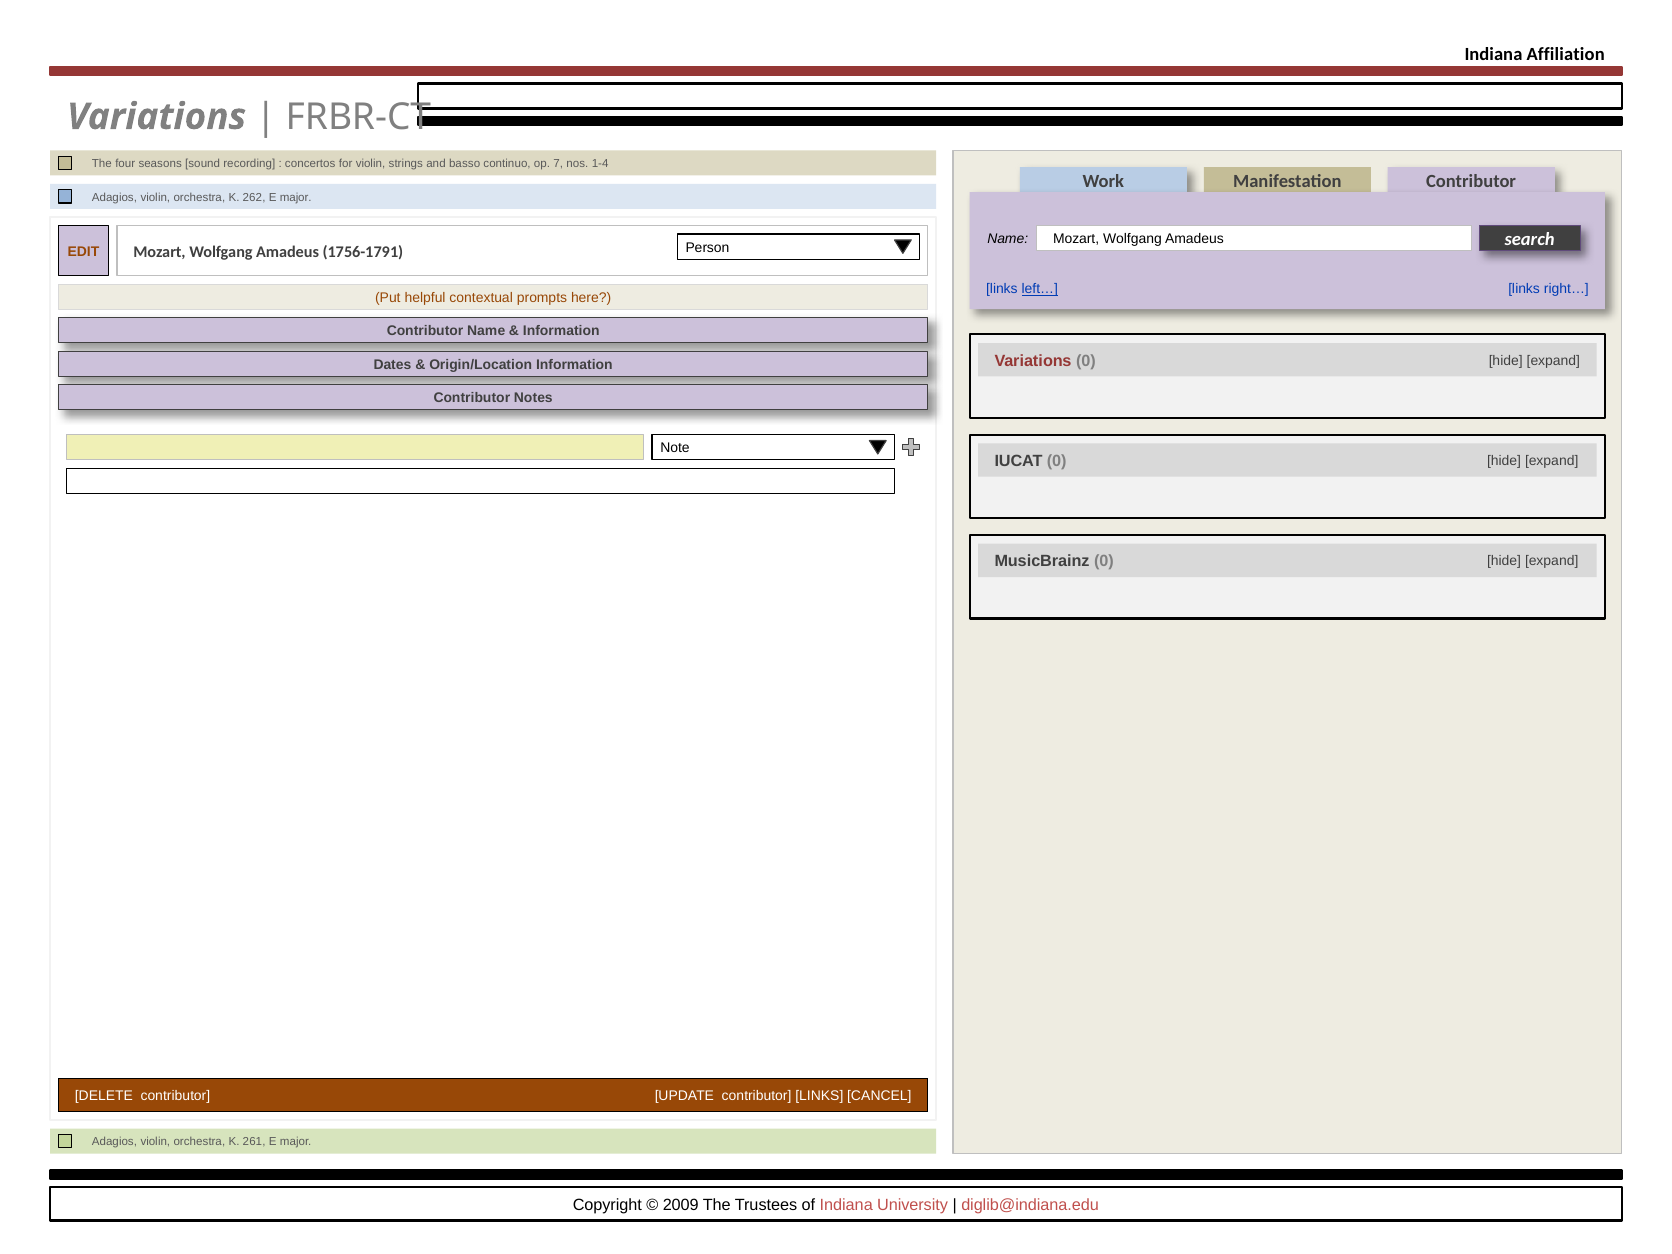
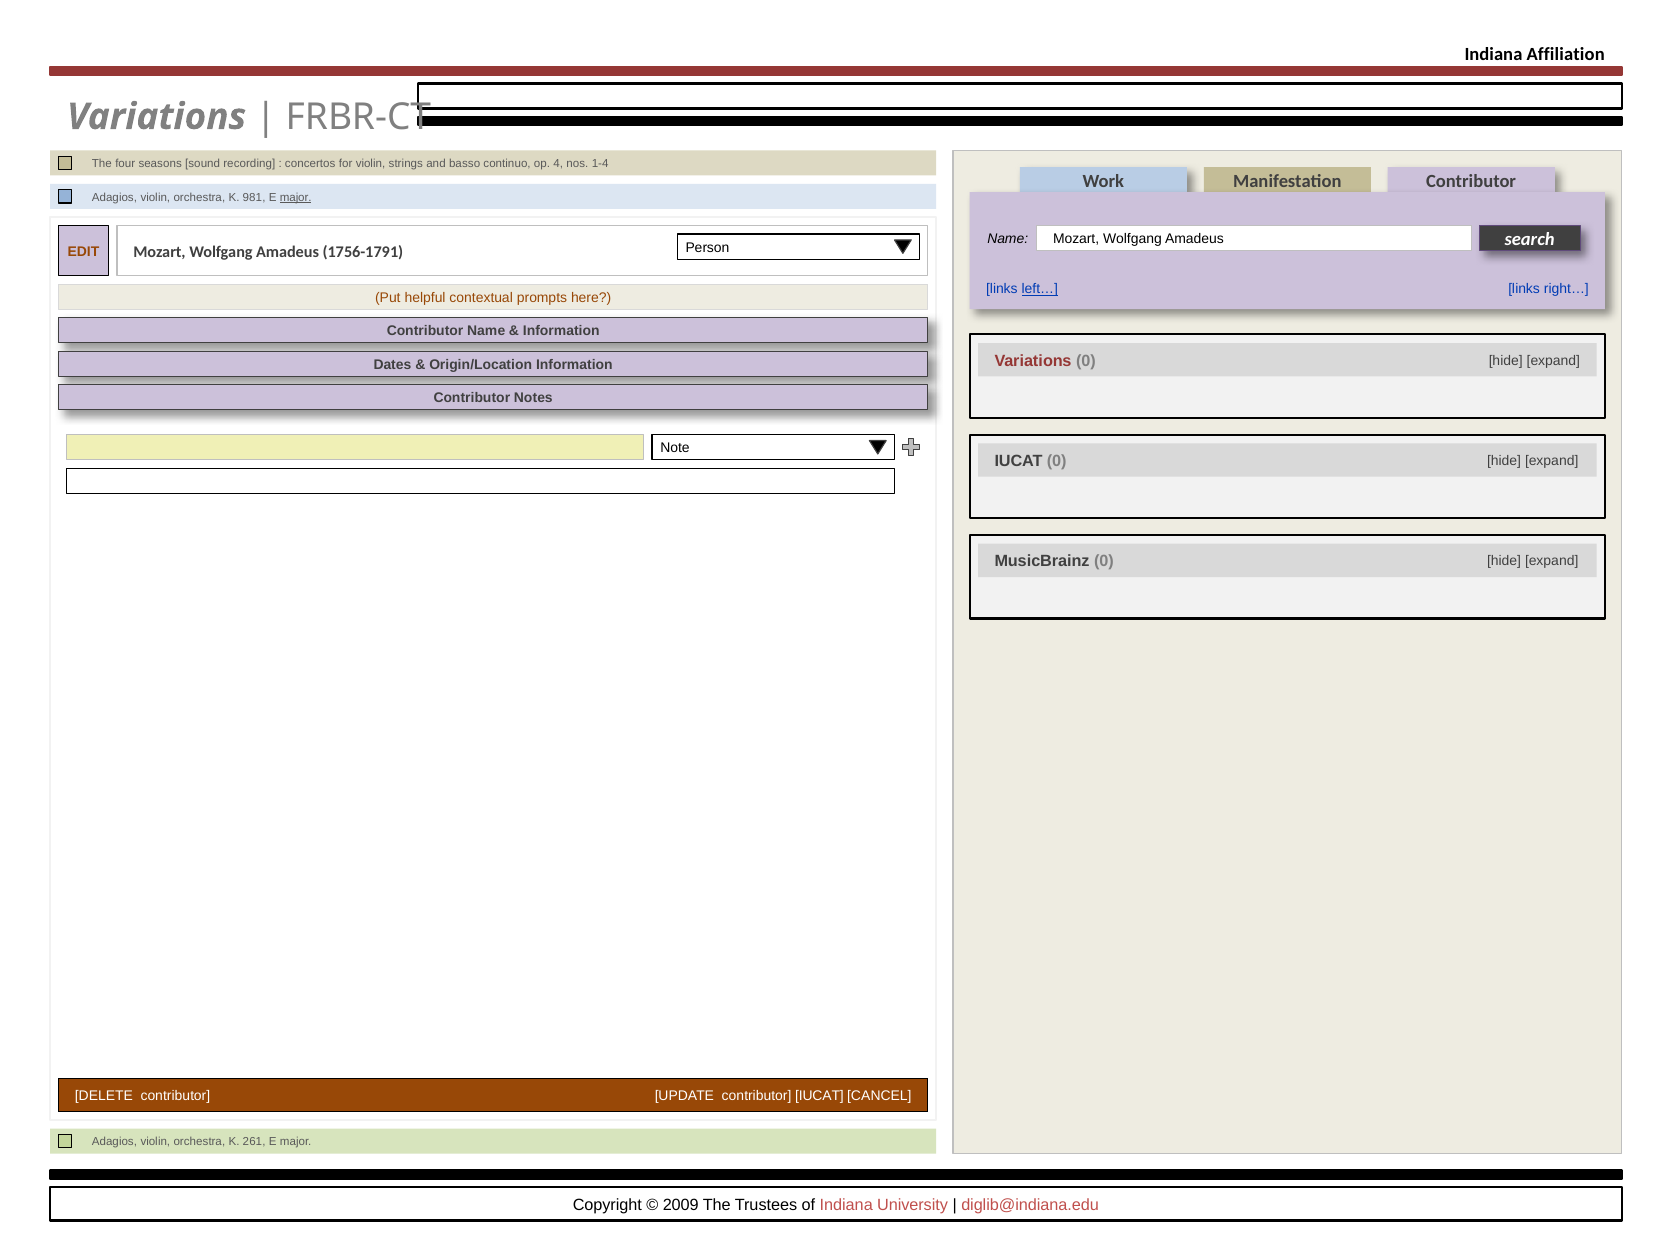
7: 7 -> 4
262: 262 -> 981
major at (296, 197) underline: none -> present
contributor LINKS: LINKS -> IUCAT
